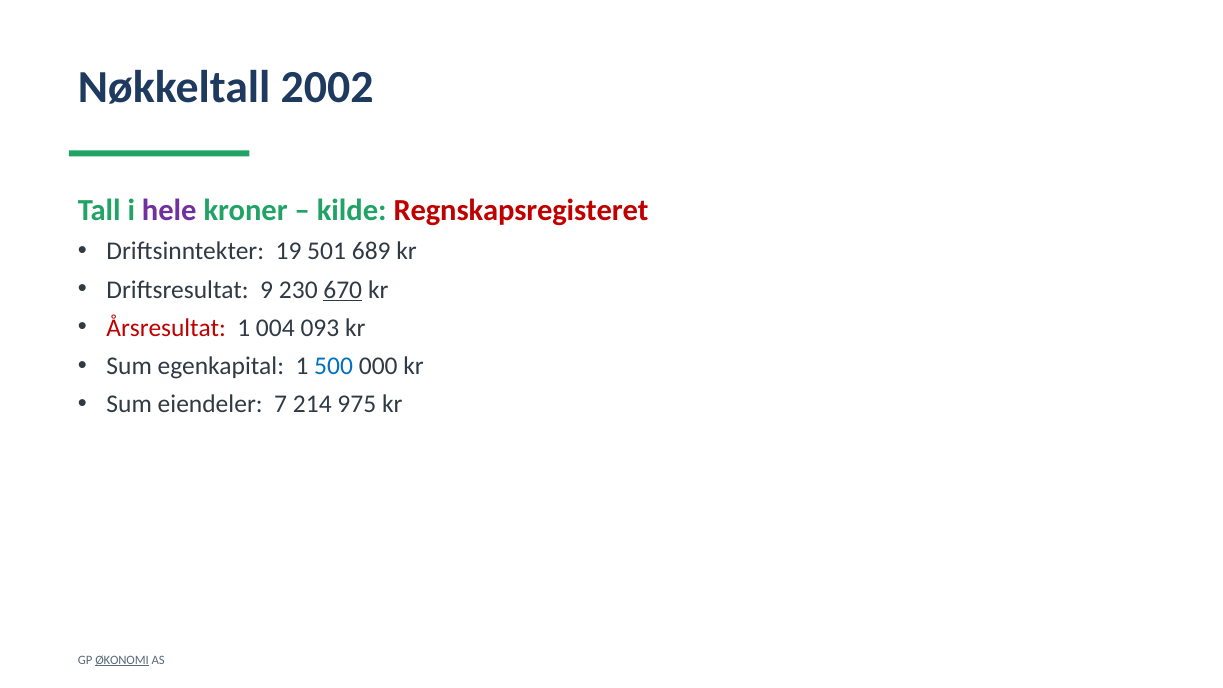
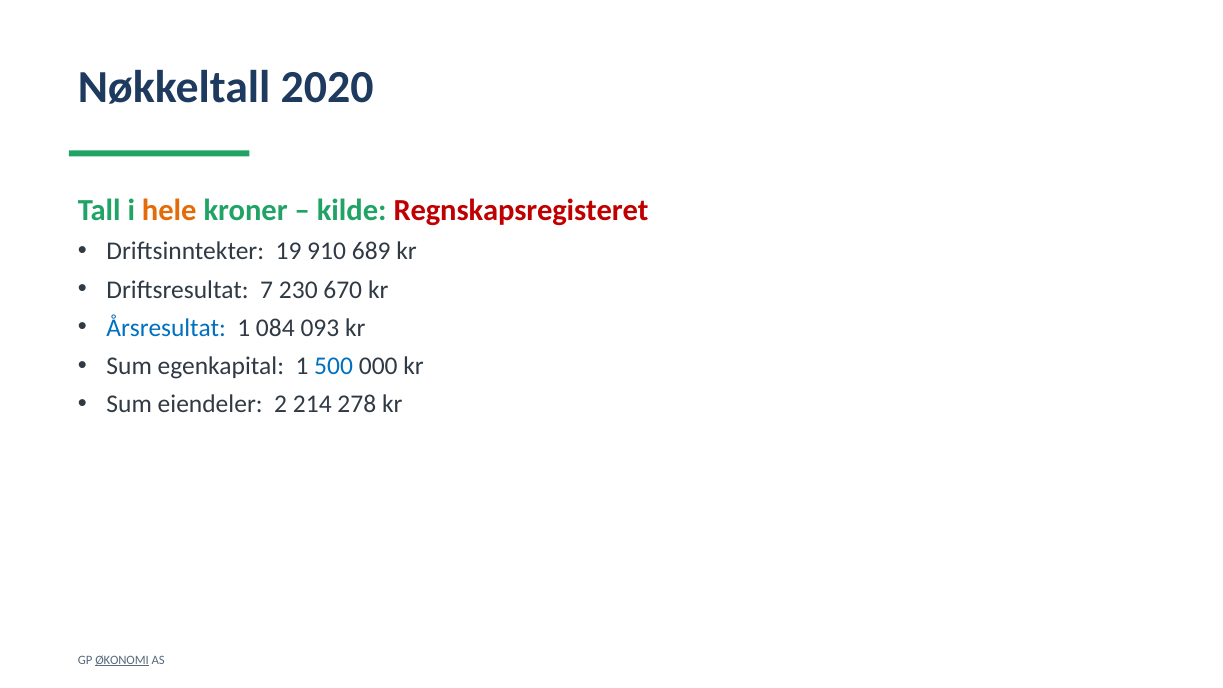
2002: 2002 -> 2020
hele colour: purple -> orange
501: 501 -> 910
9: 9 -> 7
670 underline: present -> none
Årsresultat colour: red -> blue
004: 004 -> 084
7: 7 -> 2
975: 975 -> 278
